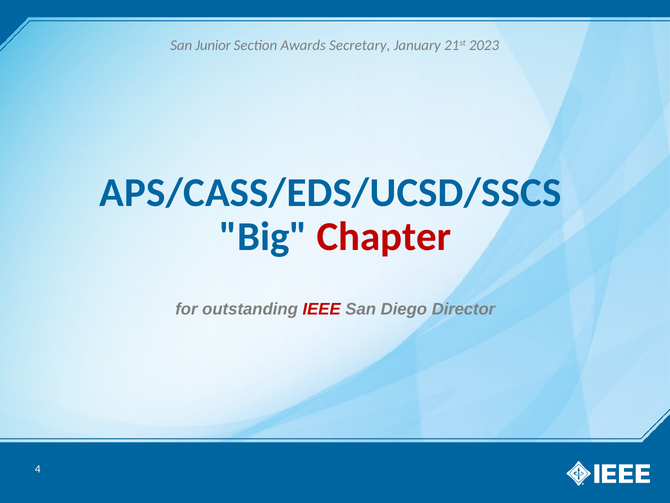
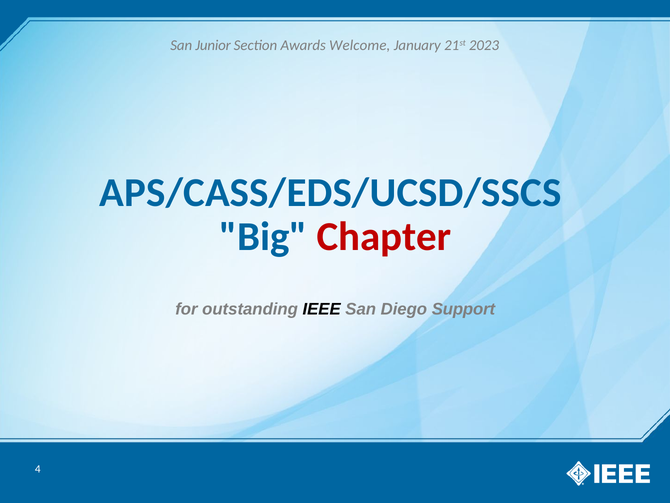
Secretary: Secretary -> Welcome
IEEE colour: red -> black
Director: Director -> Support
